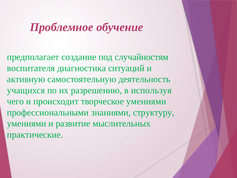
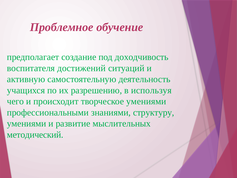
случайностям: случайностям -> доходчивость
диагностика: диагностика -> достижений
практические: практические -> методический
